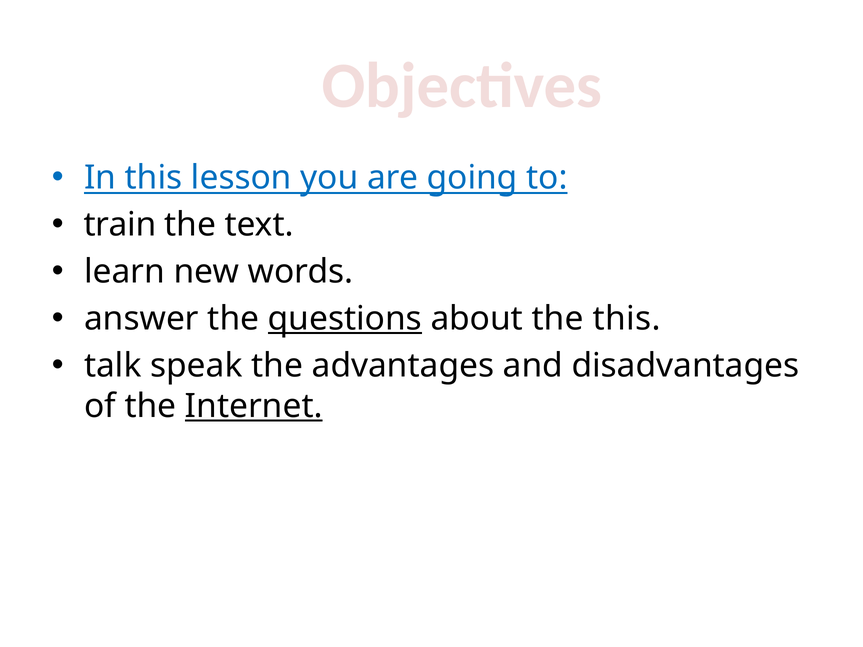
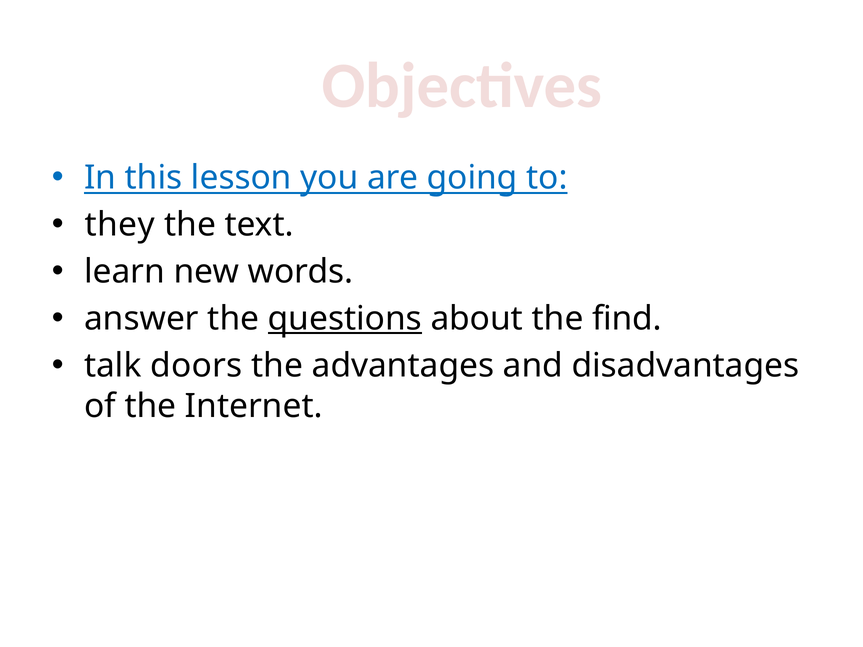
train: train -> they
the this: this -> find
speak: speak -> doors
Internet underline: present -> none
